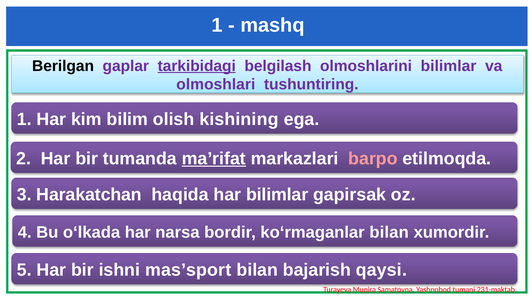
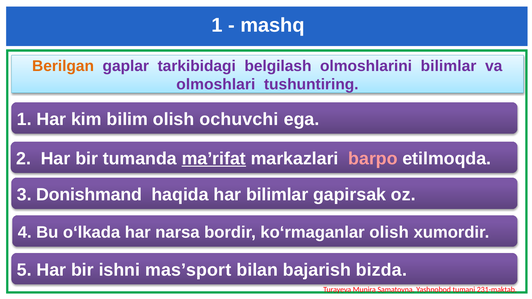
Berilgan colour: black -> orange
tarkibidagi underline: present -> none
kishining: kishining -> ochuvchi
Harakatchan: Harakatchan -> Donishmand
ko‘rmaganlar bilan: bilan -> olish
qaysi: qaysi -> bizda
